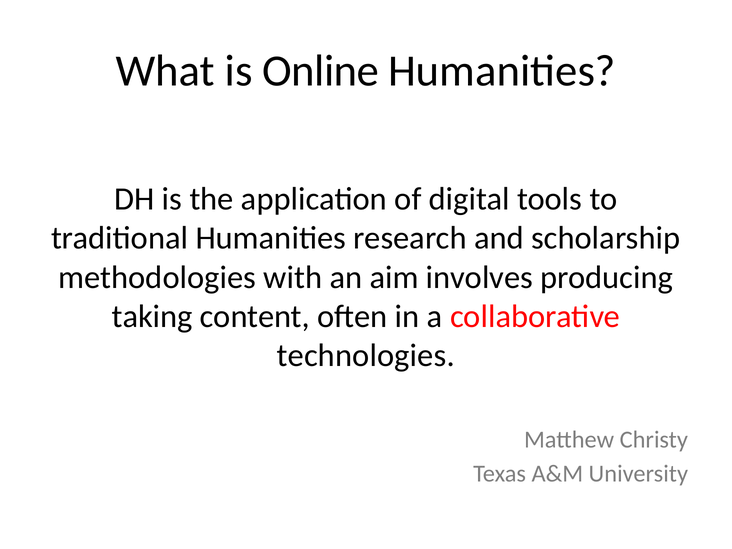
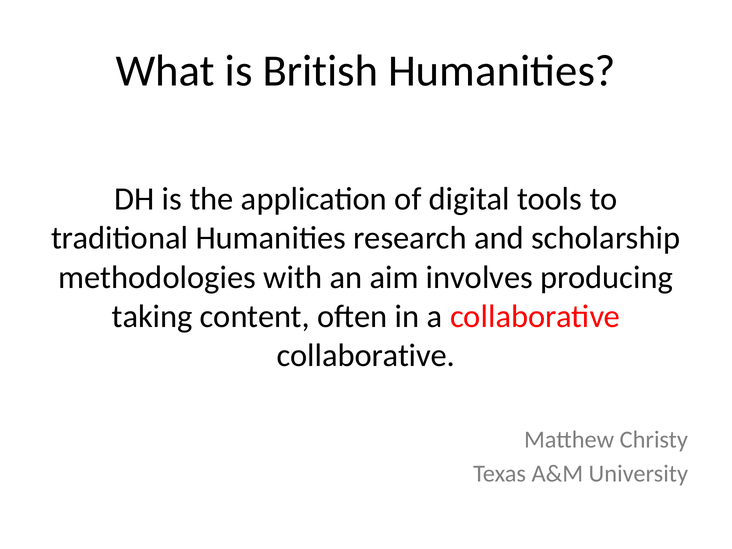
Online: Online -> British
technologies at (366, 355): technologies -> collaborative
